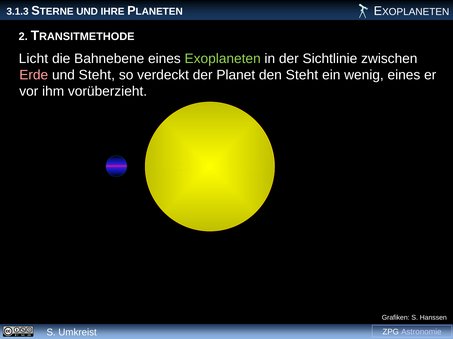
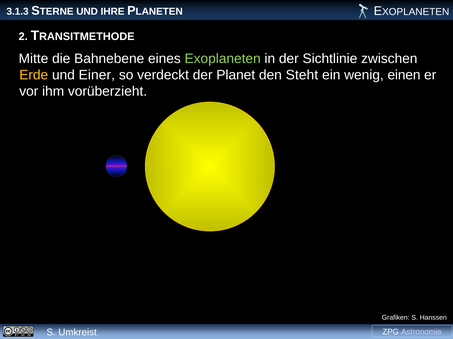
Licht: Licht -> Mitte
Erde colour: pink -> yellow
und Steht: Steht -> Einer
wenig eines: eines -> einen
